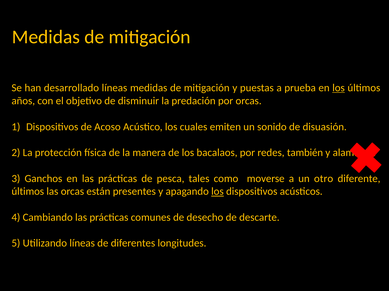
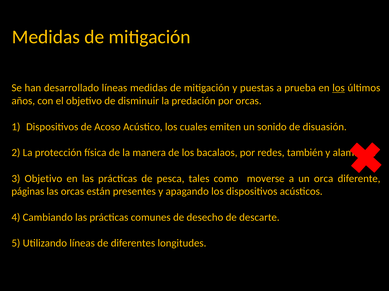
3 Ganchos: Ganchos -> Objetivo
otro: otro -> orca
últimos at (28, 192): últimos -> páginas
los at (217, 192) underline: present -> none
